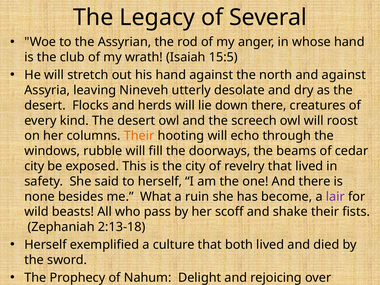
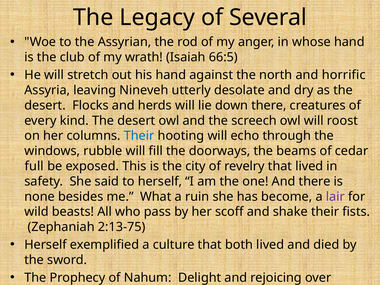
15:5: 15:5 -> 66:5
and against: against -> horrific
Their at (139, 136) colour: orange -> blue
city at (34, 166): city -> full
2:13-18: 2:13-18 -> 2:13-75
